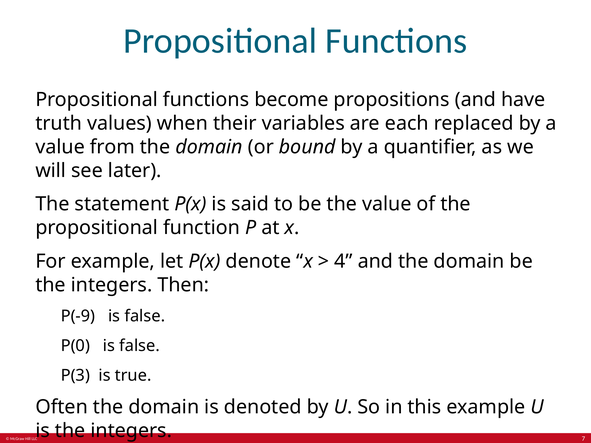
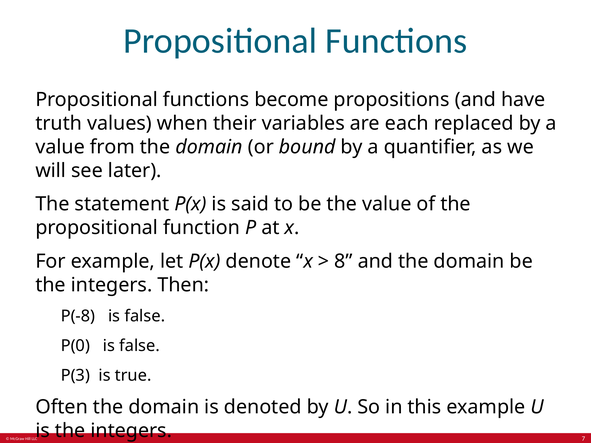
4: 4 -> 8
P(-9: P(-9 -> P(-8
